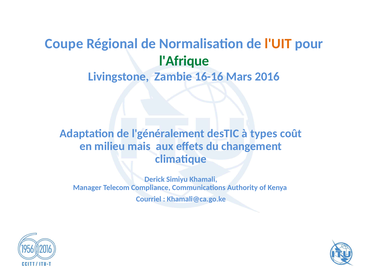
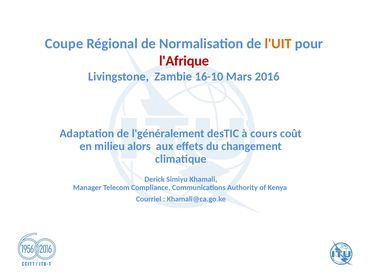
l'Afrique colour: green -> red
16-16: 16-16 -> 16-10
types: types -> cours
mais: mais -> alors
